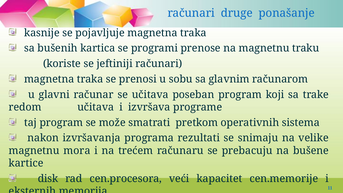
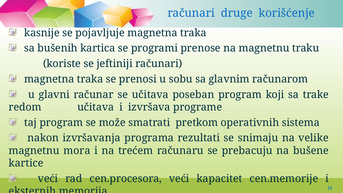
ponašanje: ponašanje -> korišćenje
disk at (48, 179): disk -> veći
